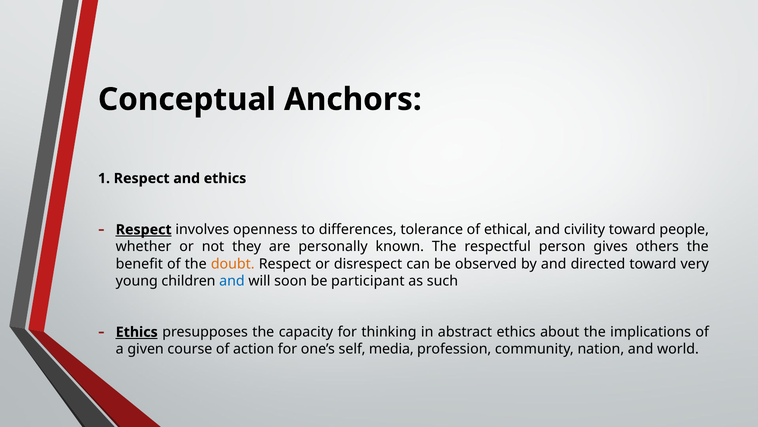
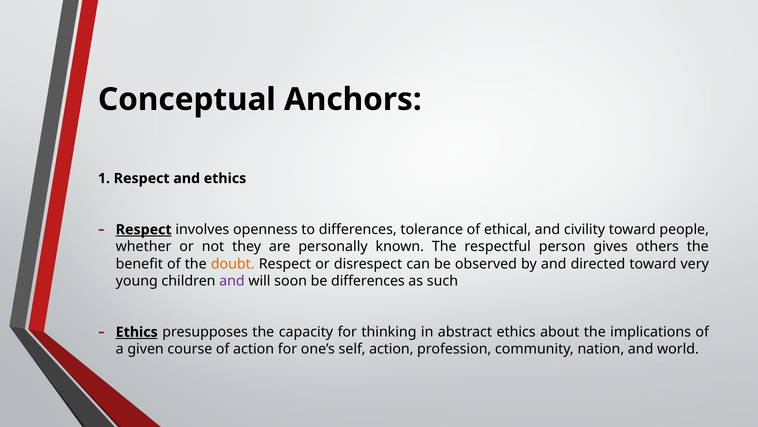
and at (232, 280) colour: blue -> purple
be participant: participant -> differences
self media: media -> action
